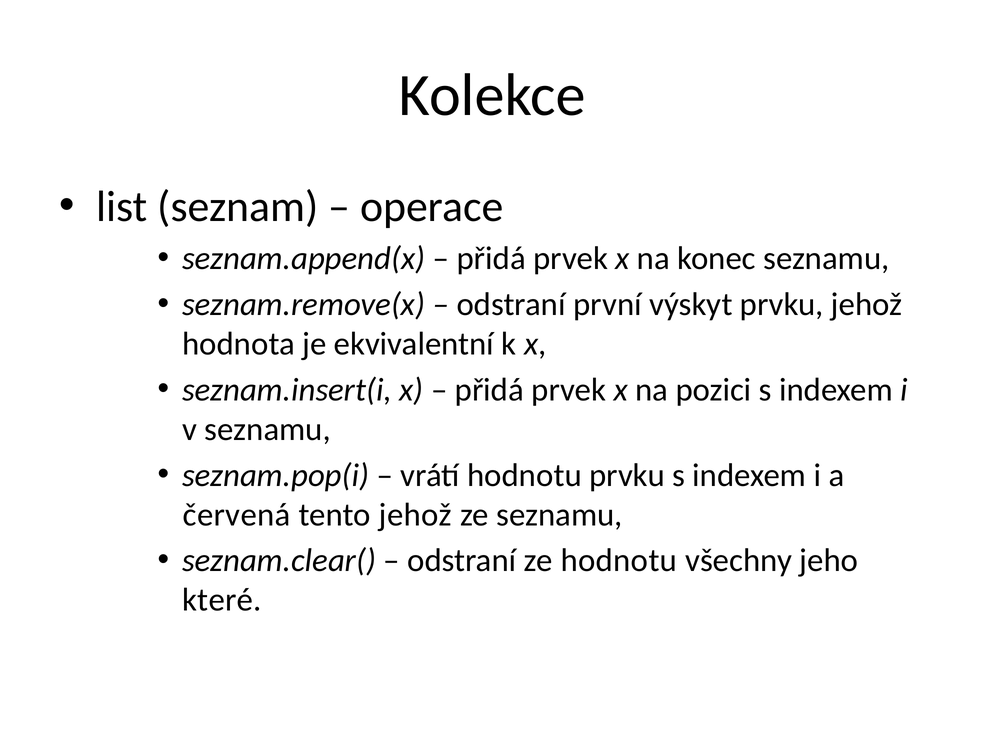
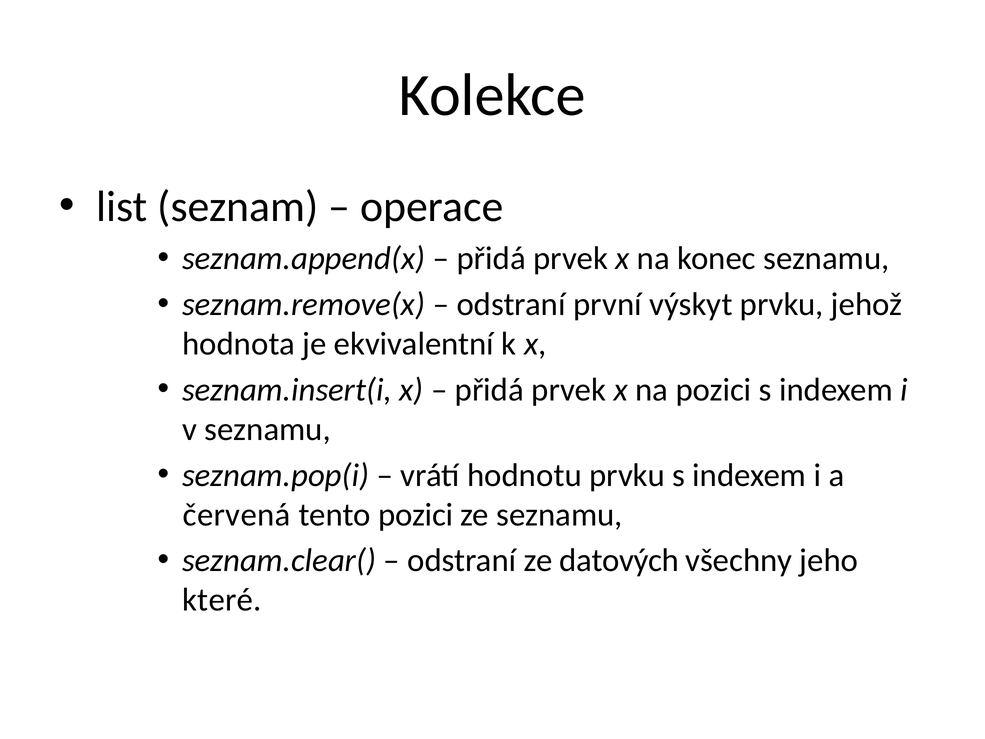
tento jehož: jehož -> pozici
ze hodnotu: hodnotu -> datových
